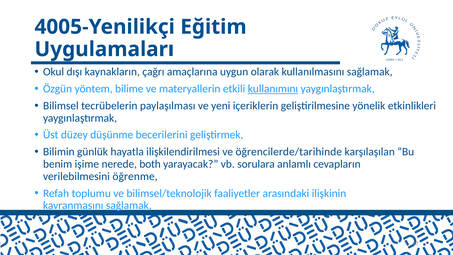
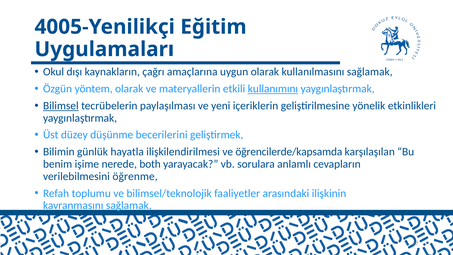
yöntem bilime: bilime -> olarak
Bilimsel underline: none -> present
öğrencilerde/tarihinde: öğrencilerde/tarihinde -> öğrencilerde/kapsamda
